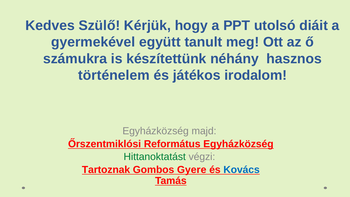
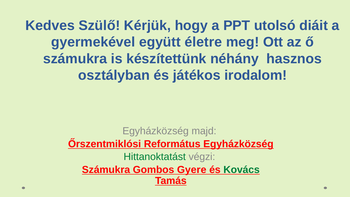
tanult: tanult -> életre
történelem: történelem -> osztályban
Tartoznak at (106, 170): Tartoznak -> Számukra
Kovács colour: blue -> green
